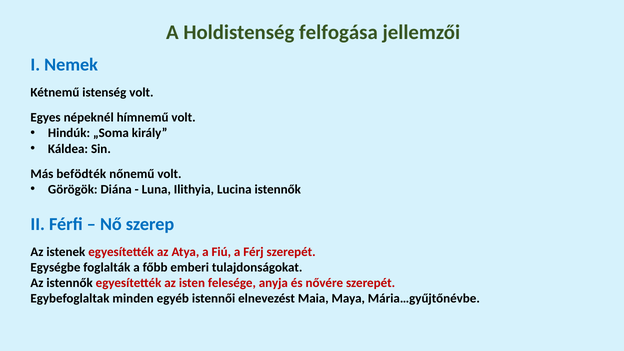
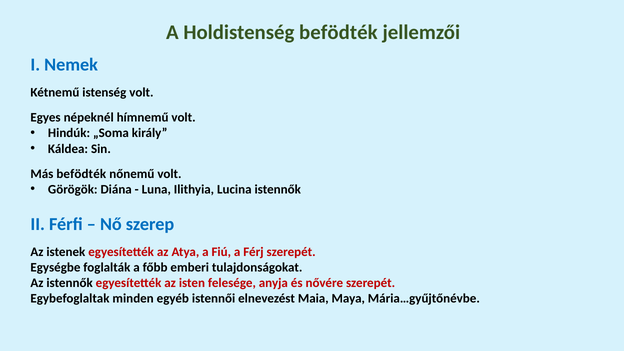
Holdistenség felfogása: felfogása -> befödték
